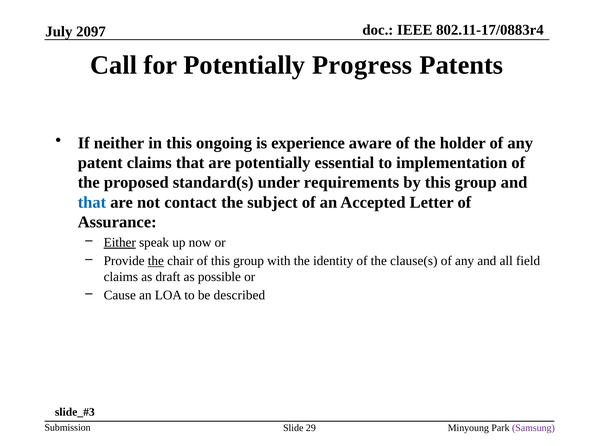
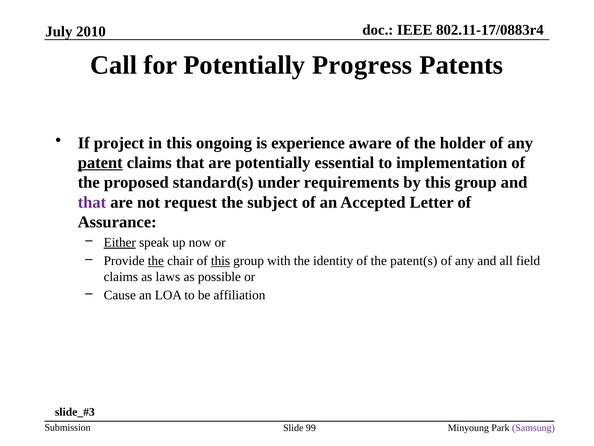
2097: 2097 -> 2010
neither: neither -> project
patent underline: none -> present
that at (92, 202) colour: blue -> purple
contact: contact -> request
this at (220, 261) underline: none -> present
clause(s: clause(s -> patent(s
draft: draft -> laws
described: described -> affiliation
29: 29 -> 99
